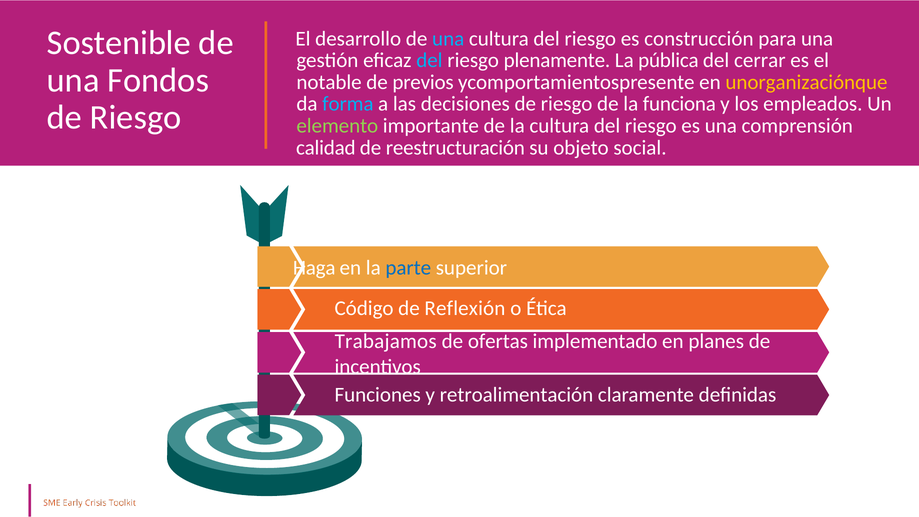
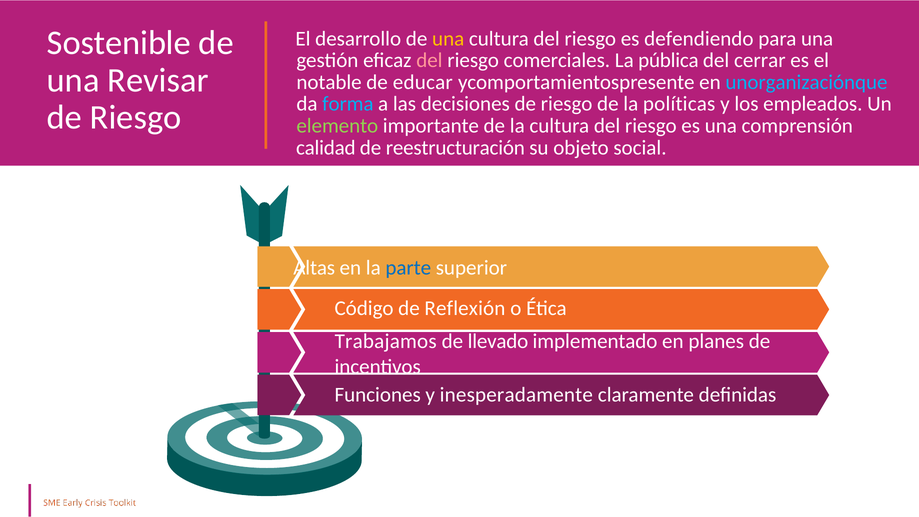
una at (448, 39) colour: light blue -> yellow
construcción: construcción -> defendiendo
del at (429, 60) colour: light blue -> pink
plenamente: plenamente -> comerciales
Fondos: Fondos -> Revisar
previos: previos -> educar
unorganizaciónque colour: yellow -> light blue
funciona: funciona -> políticas
Haga: Haga -> Altas
ofertas: ofertas -> llevado
retroalimentación: retroalimentación -> inesperadamente
